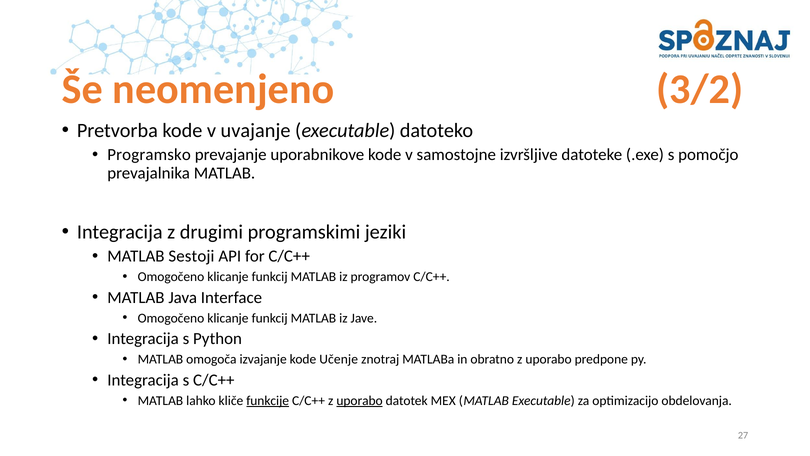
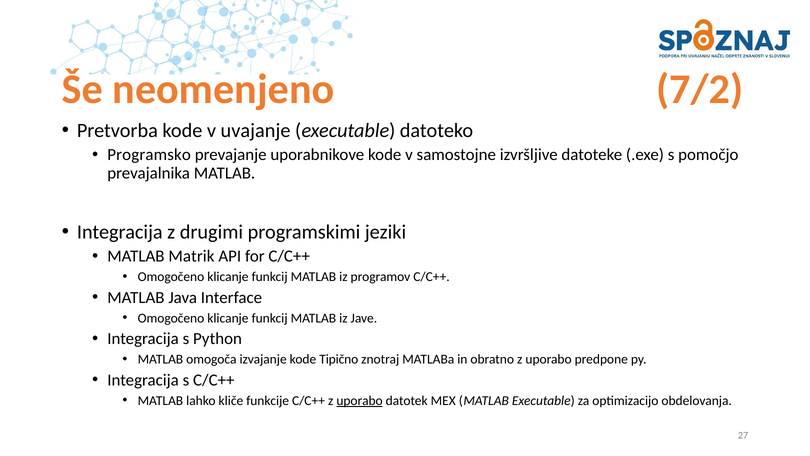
3/2: 3/2 -> 7/2
Sestoji: Sestoji -> Matrik
Učenje: Učenje -> Tipično
funkcije underline: present -> none
